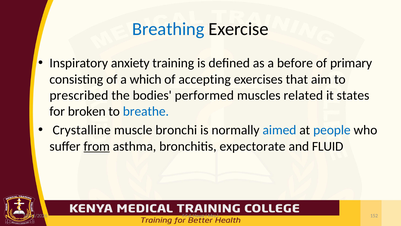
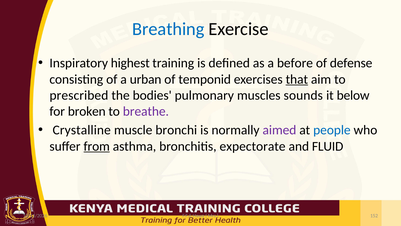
anxiety: anxiety -> highest
primary: primary -> defense
which: which -> urban
accepting: accepting -> temponid
that underline: none -> present
performed: performed -> pulmonary
related: related -> sounds
states: states -> below
breathe colour: blue -> purple
aimed colour: blue -> purple
